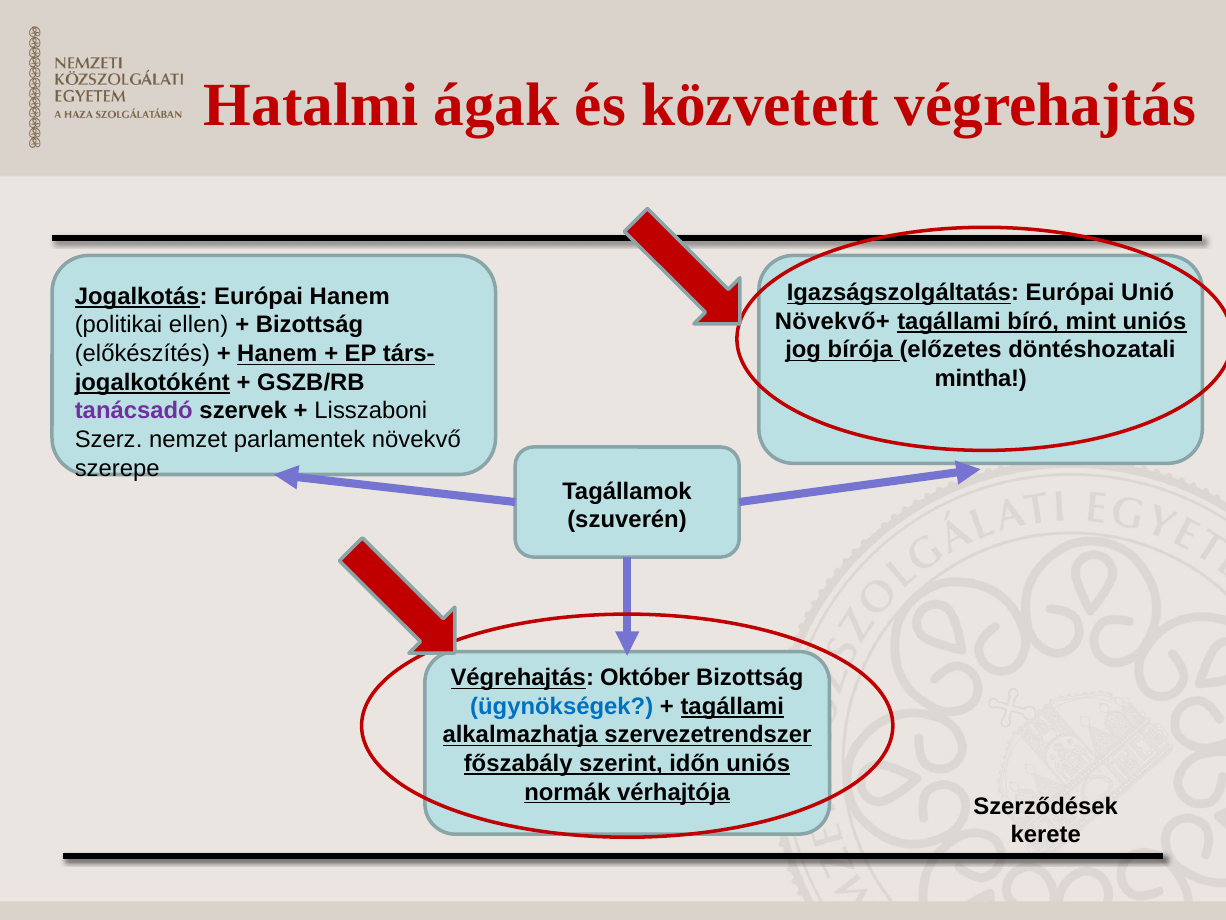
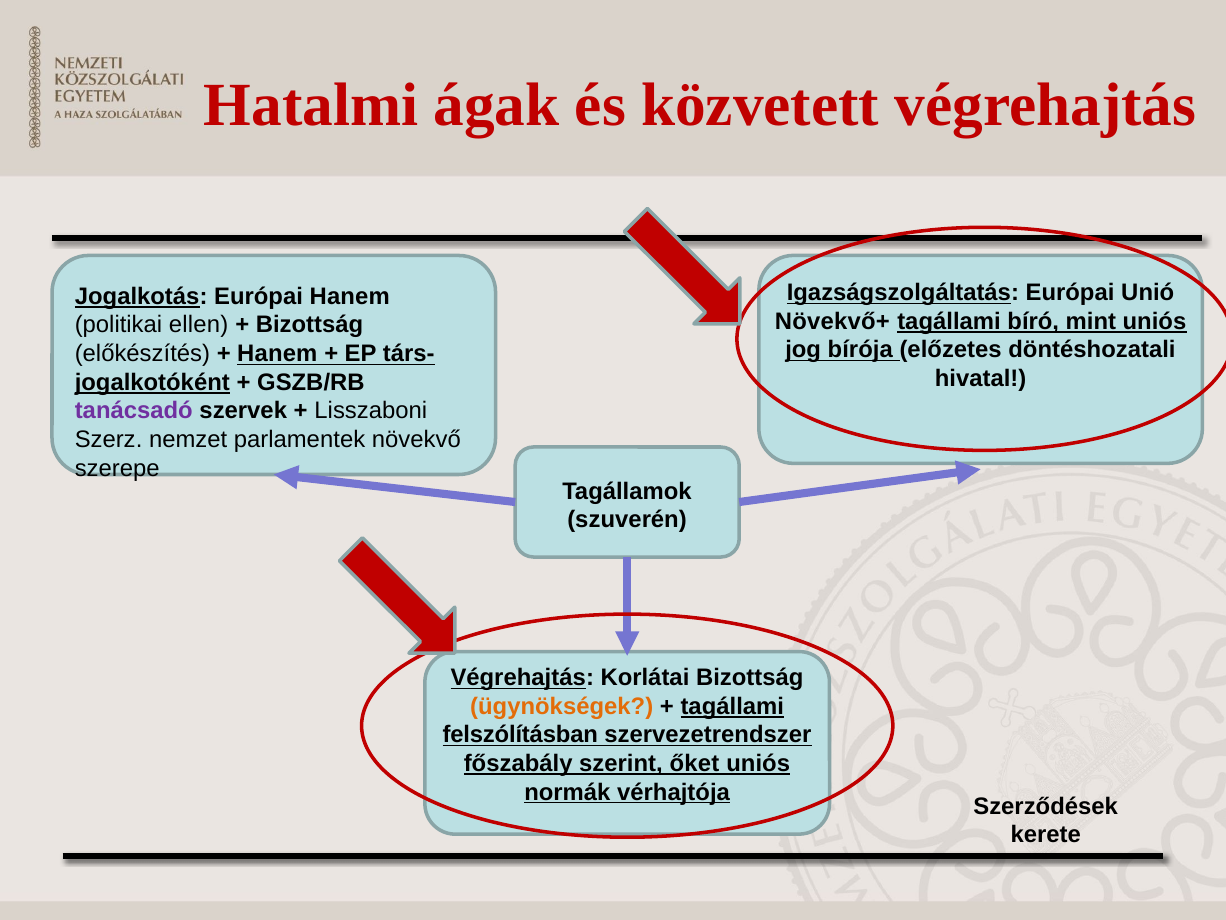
mintha: mintha -> hivatal
Október: Október -> Korlátai
ügynökségek colour: blue -> orange
alkalmazhatja: alkalmazhatja -> felszólításban
időn: időn -> őket
